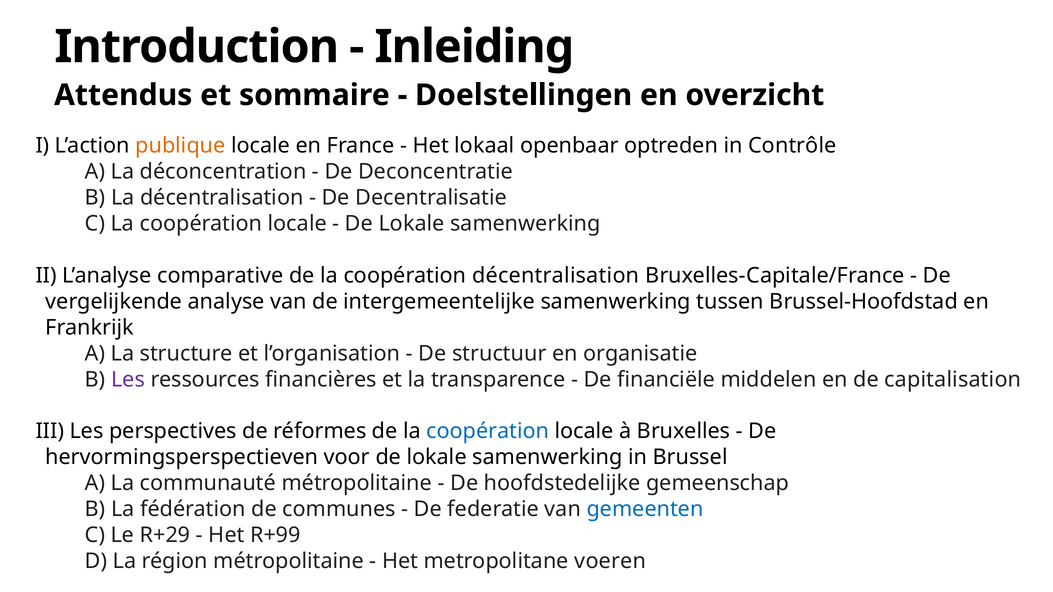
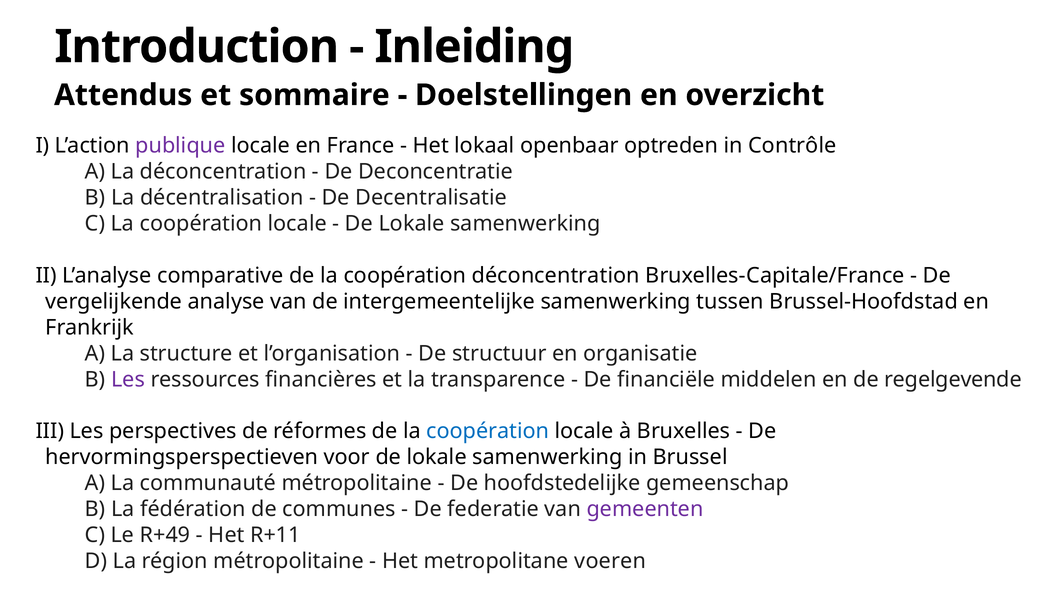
publique colour: orange -> purple
coopération décentralisation: décentralisation -> déconcentration
capitalisation: capitalisation -> regelgevende
gemeenten colour: blue -> purple
R+29: R+29 -> R+49
R+99: R+99 -> R+11
